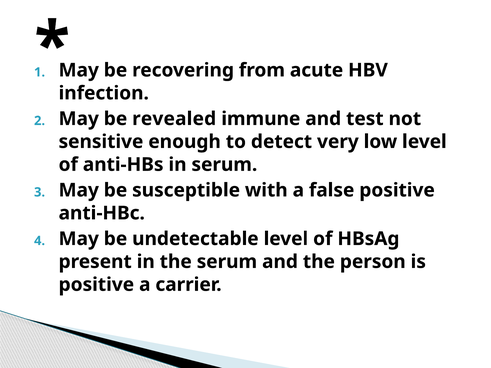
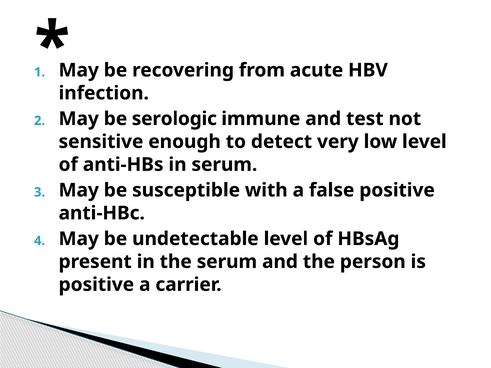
revealed: revealed -> serologic
